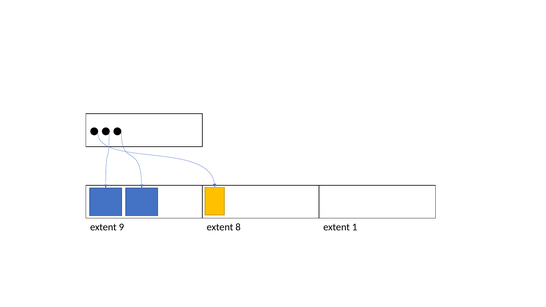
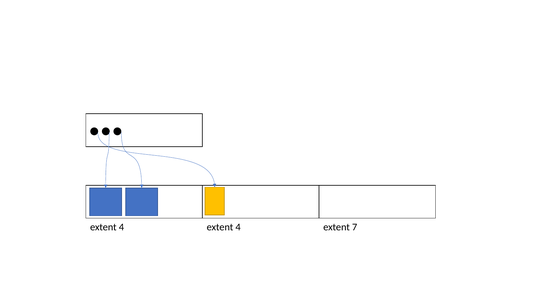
9 at (121, 227): 9 -> 4
8 at (238, 227): 8 -> 4
1: 1 -> 7
